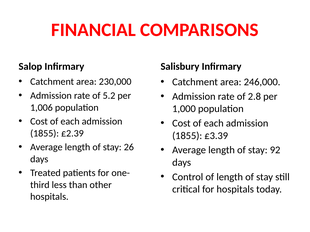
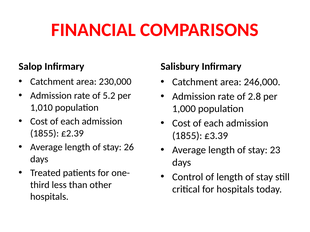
1,006: 1,006 -> 1,010
92: 92 -> 23
